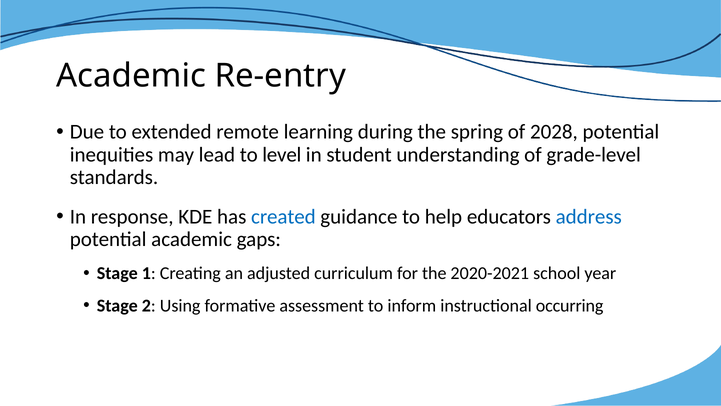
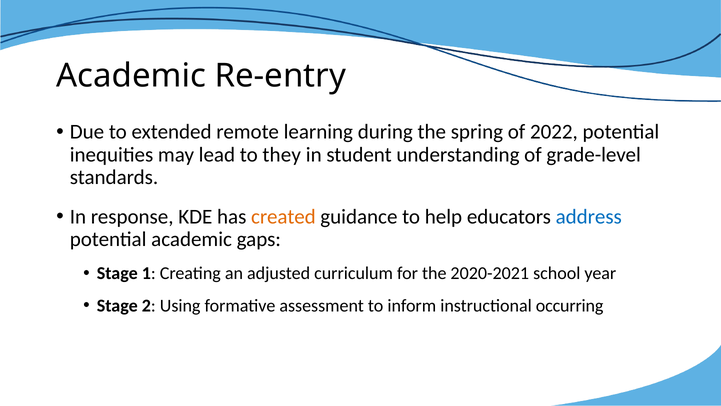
2028: 2028 -> 2022
level: level -> they
created colour: blue -> orange
